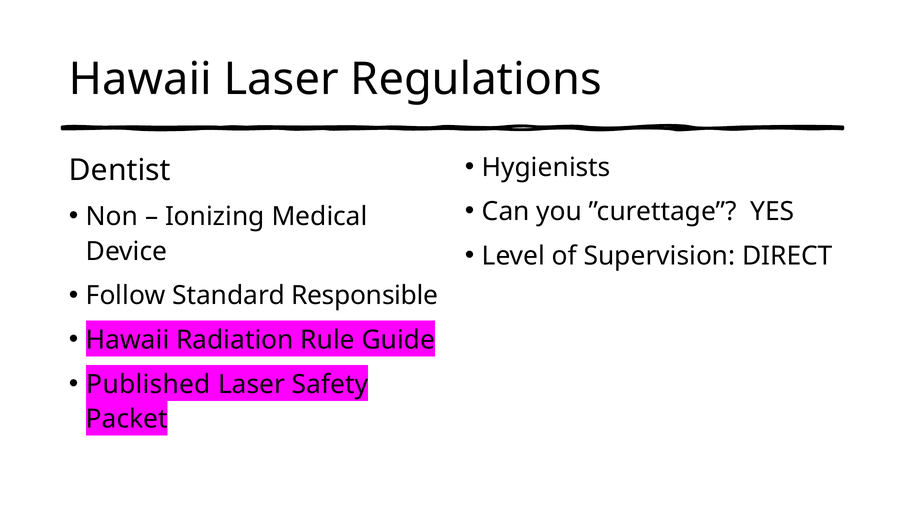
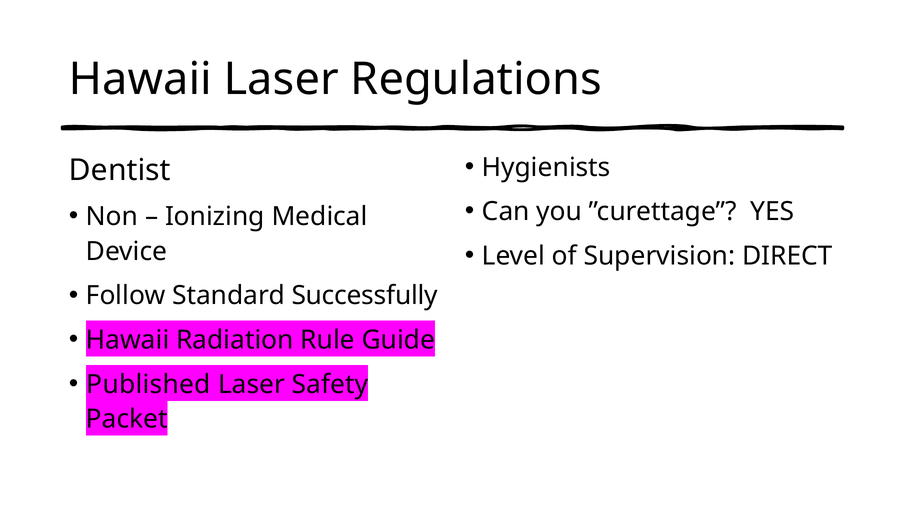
Responsible: Responsible -> Successfully
